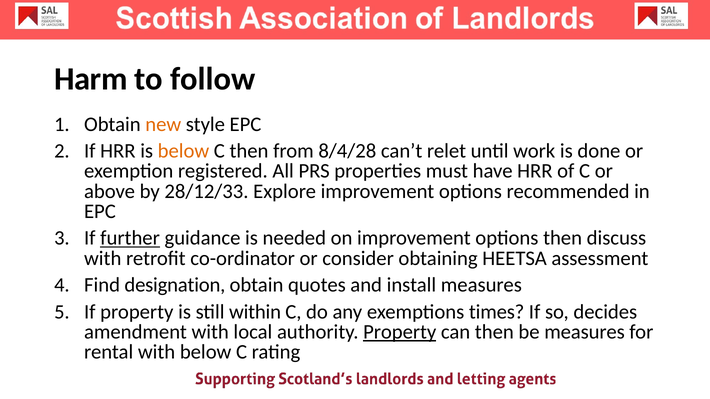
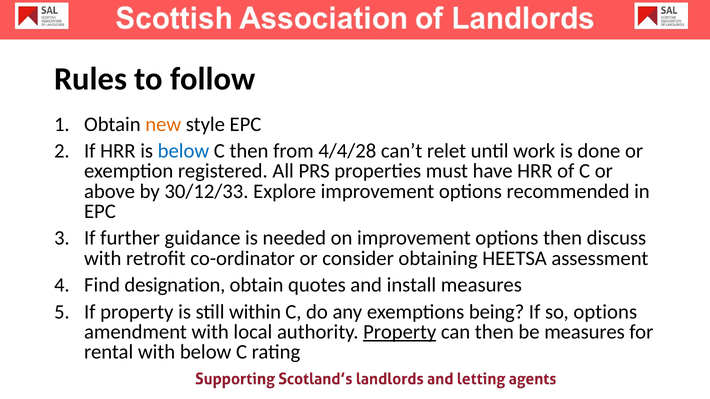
Harm: Harm -> Rules
below at (183, 151) colour: orange -> blue
8/4/28: 8/4/28 -> 4/4/28
28/12/33: 28/12/33 -> 30/12/33
further underline: present -> none
times: times -> being
so decides: decides -> options
